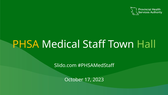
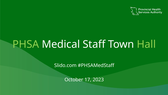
PHSA colour: yellow -> light green
